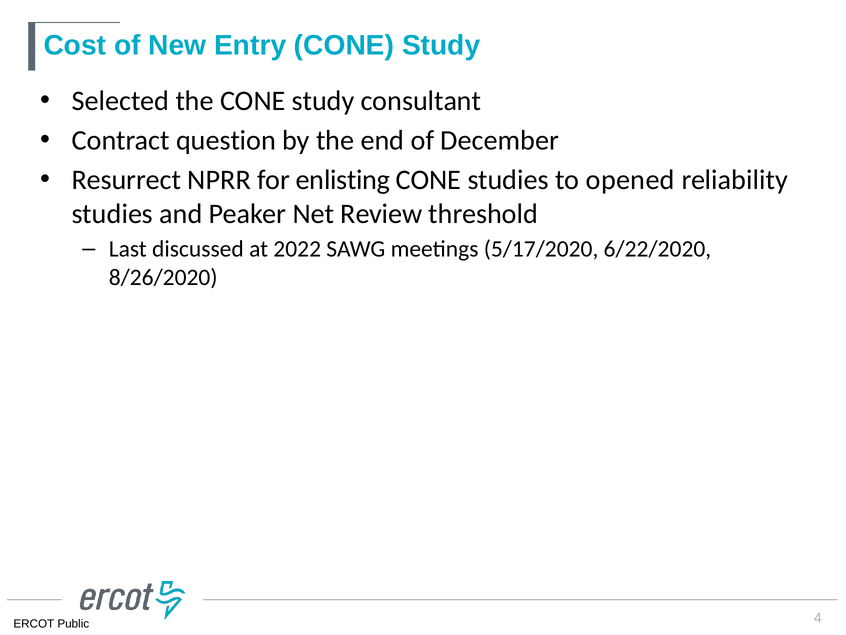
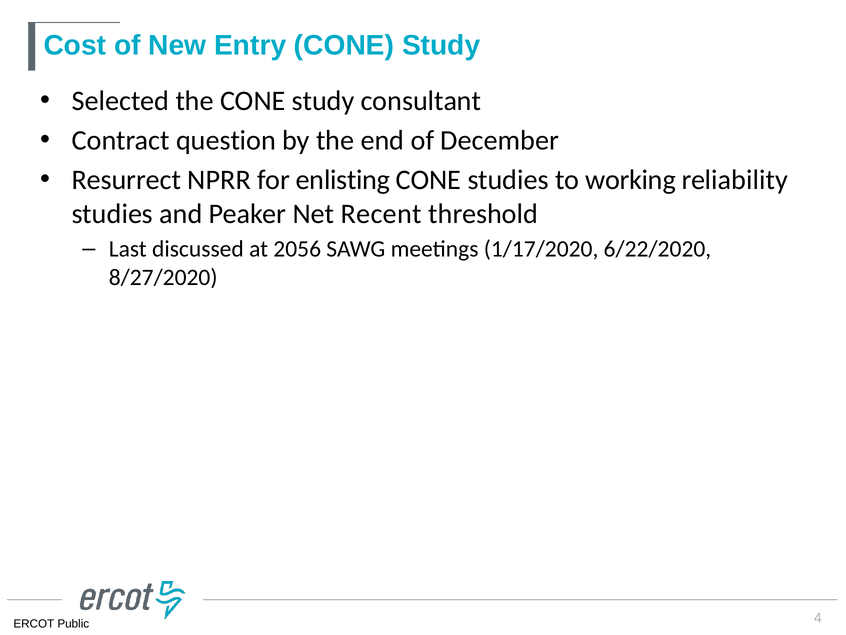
opened: opened -> working
Review: Review -> Recent
2022: 2022 -> 2056
5/17/2020: 5/17/2020 -> 1/17/2020
8/26/2020: 8/26/2020 -> 8/27/2020
